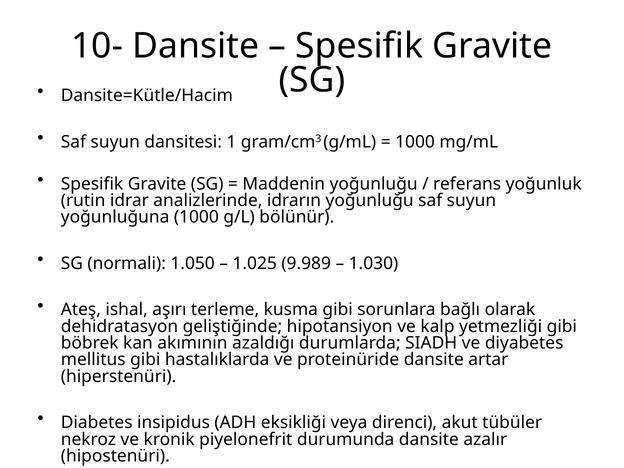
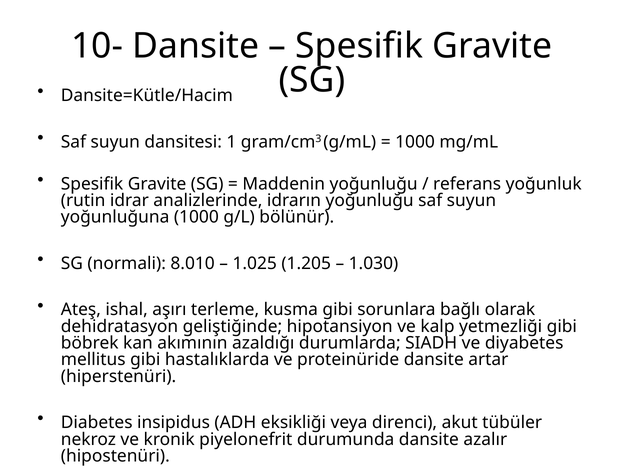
1.050: 1.050 -> 8.010
9.989: 9.989 -> 1.205
